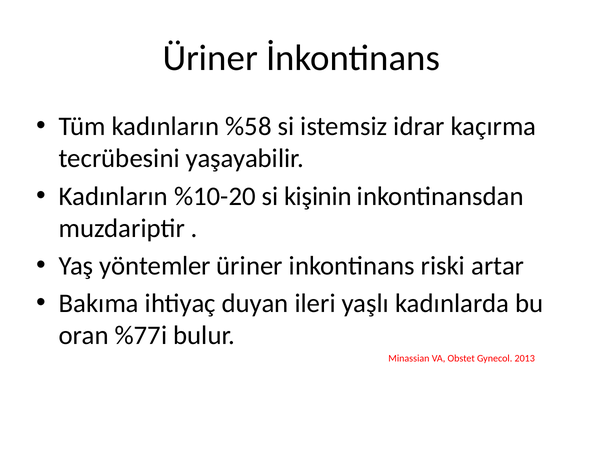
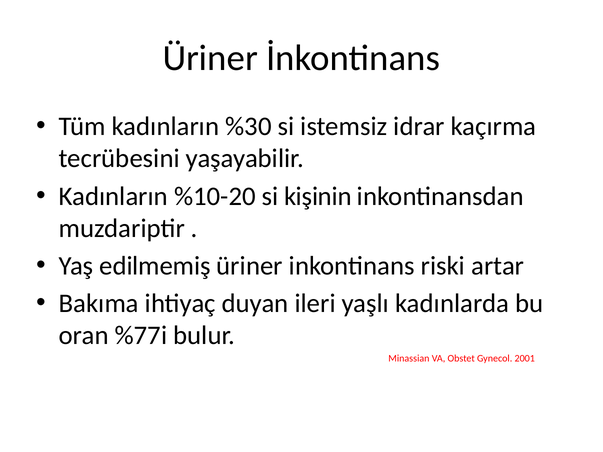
%58: %58 -> %30
yöntemler: yöntemler -> edilmemiş
2013: 2013 -> 2001
